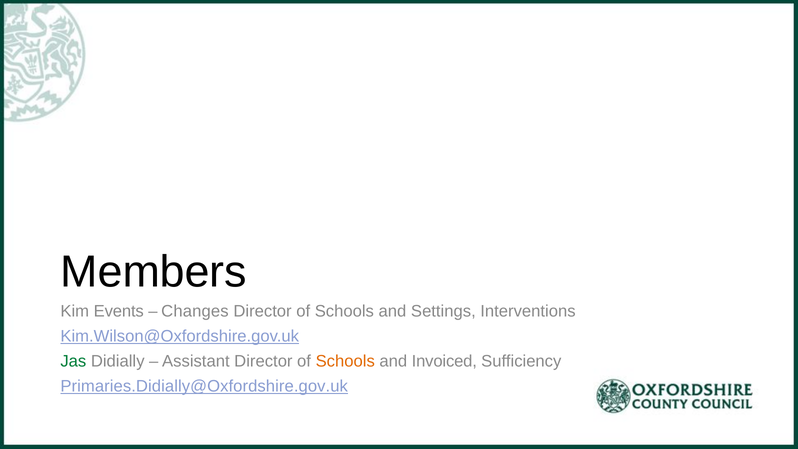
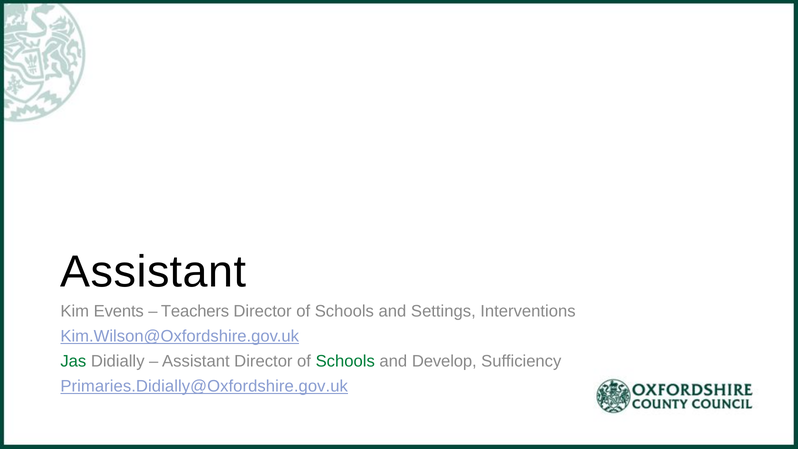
Members at (154, 272): Members -> Assistant
Changes: Changes -> Teachers
Schools at (345, 361) colour: orange -> green
Invoiced: Invoiced -> Develop
